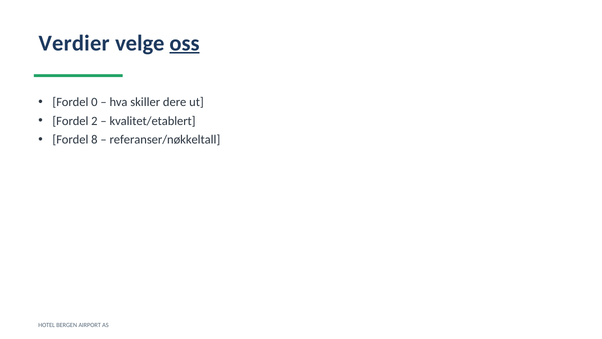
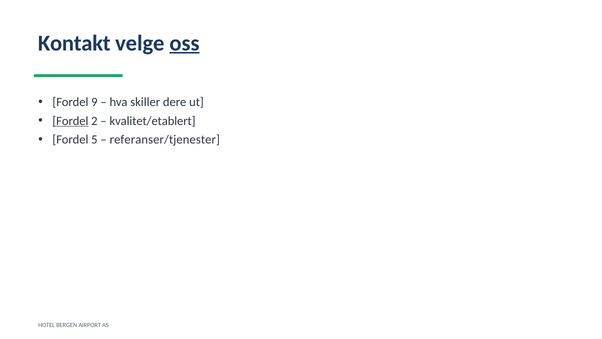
Verdier: Verdier -> Kontakt
0: 0 -> 9
Fordel at (70, 121) underline: none -> present
8: 8 -> 5
referanser/nøkkeltall: referanser/nøkkeltall -> referanser/tjenester
